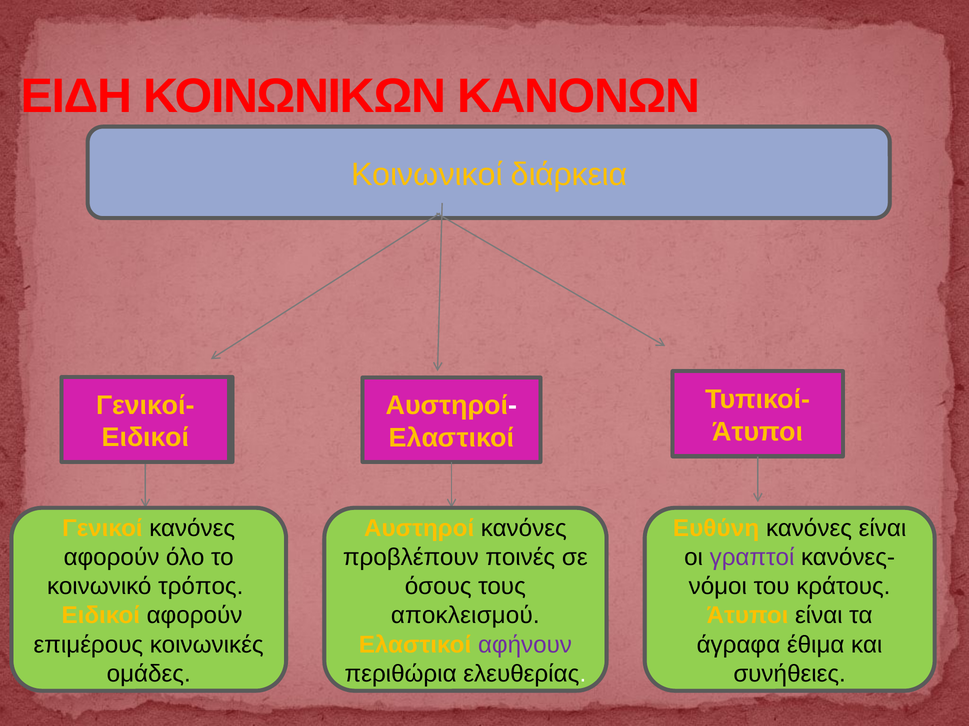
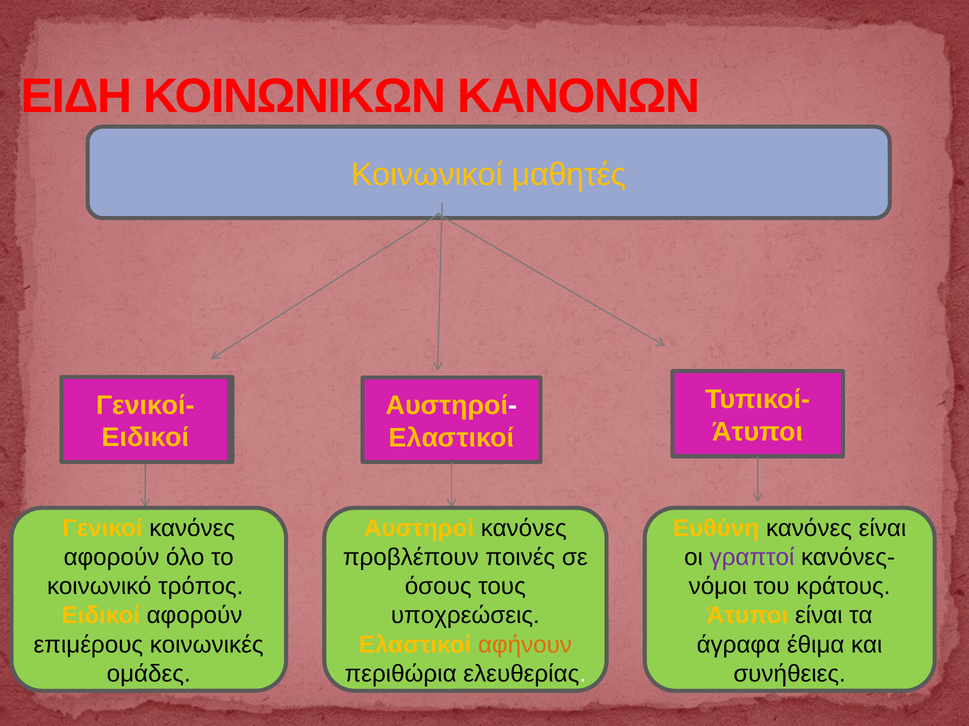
διάρκεια: διάρκεια -> μαθητές
αποκλεισμού: αποκλεισμού -> υποχρεώσεις
αφήνουν colour: purple -> orange
